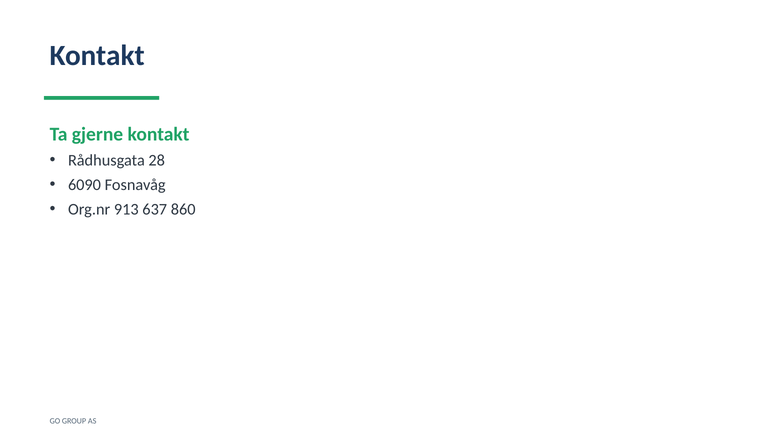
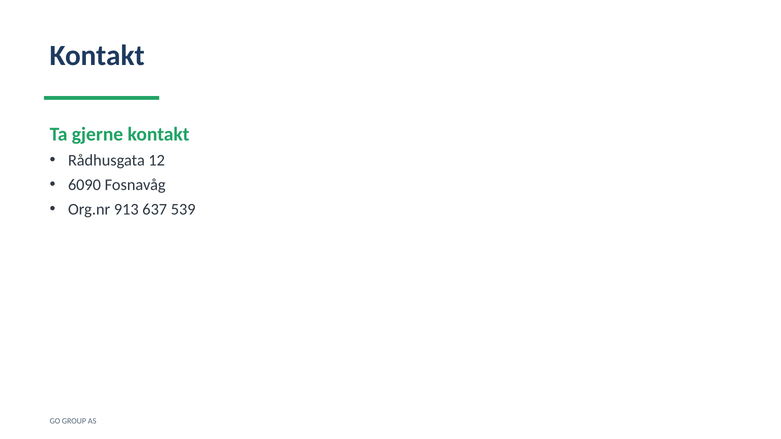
28: 28 -> 12
860: 860 -> 539
